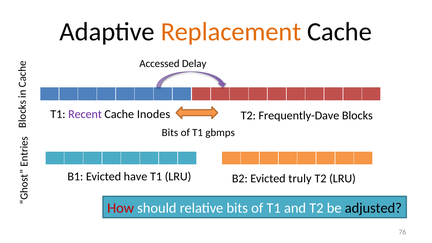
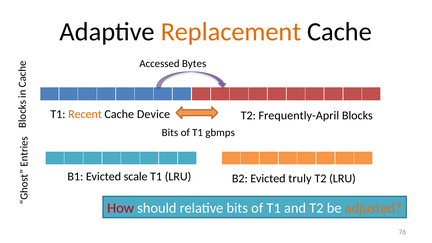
Delay: Delay -> Bytes
Recent colour: purple -> orange
Inodes: Inodes -> Device
Frequently-Dave: Frequently-Dave -> Frequently-April
have: have -> scale
adjusted colour: black -> orange
